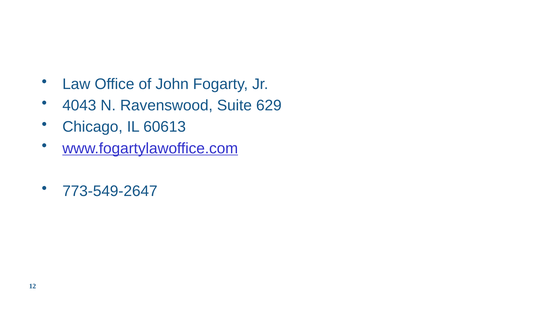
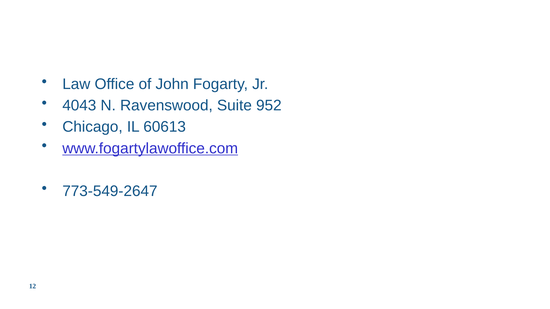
629: 629 -> 952
